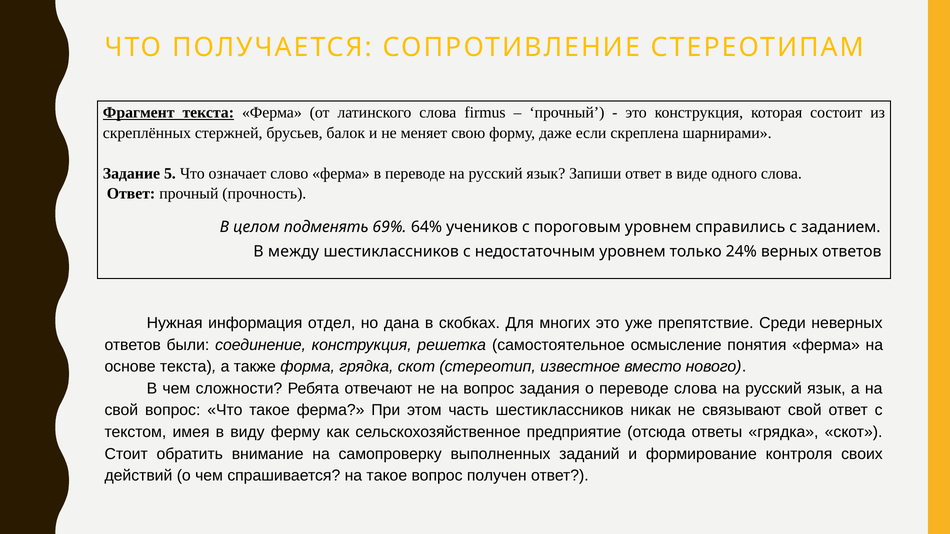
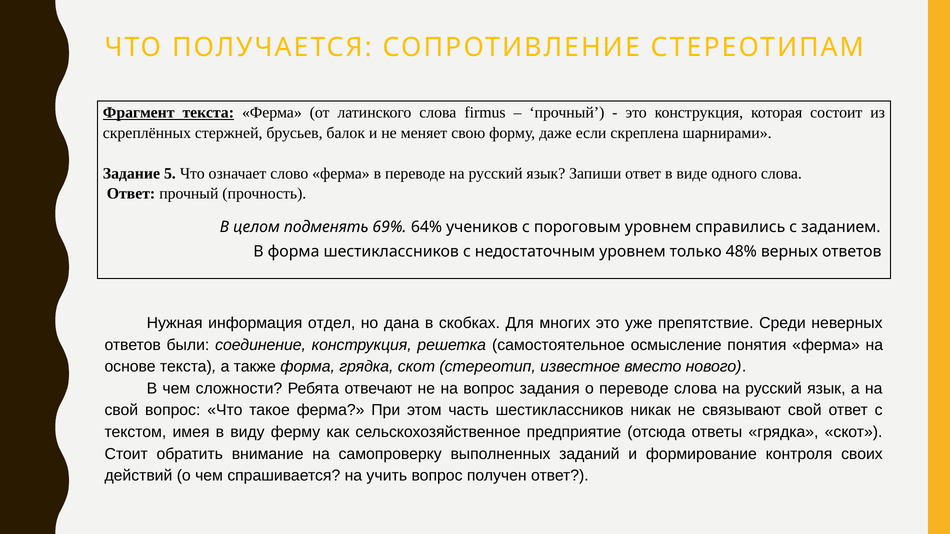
В между: между -> форма
24%: 24% -> 48%
на такое: такое -> учить
